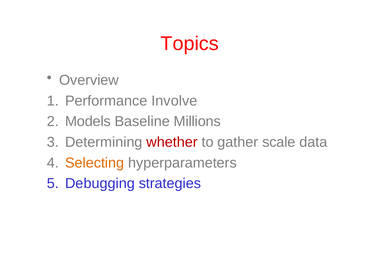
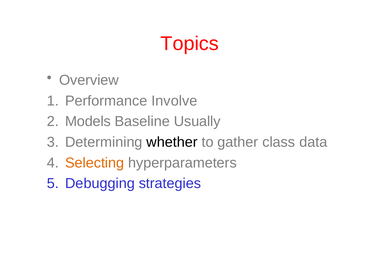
Millions: Millions -> Usually
whether colour: red -> black
scale: scale -> class
